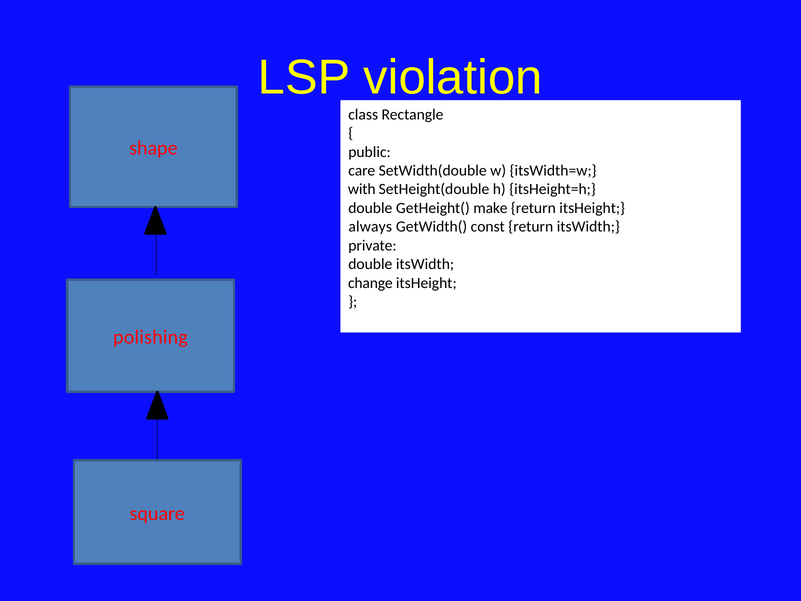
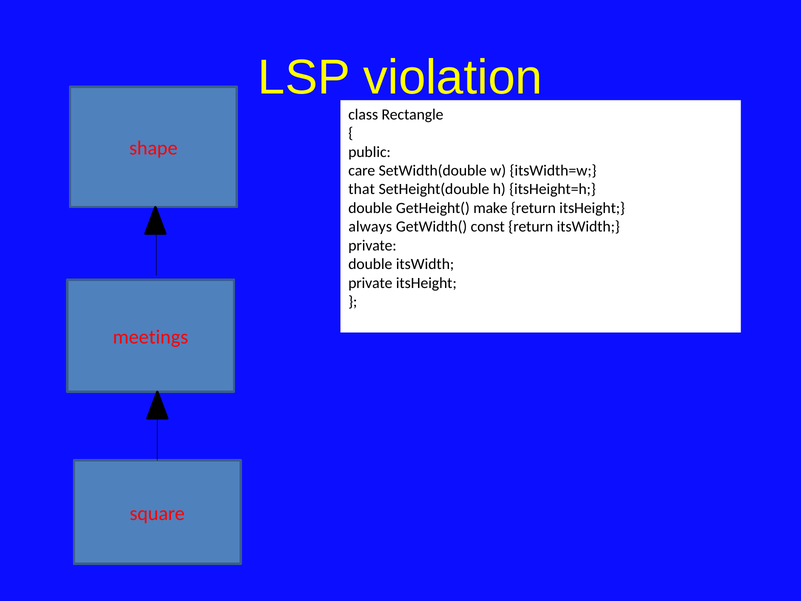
with: with -> that
change at (370, 283): change -> private
polishing: polishing -> meetings
